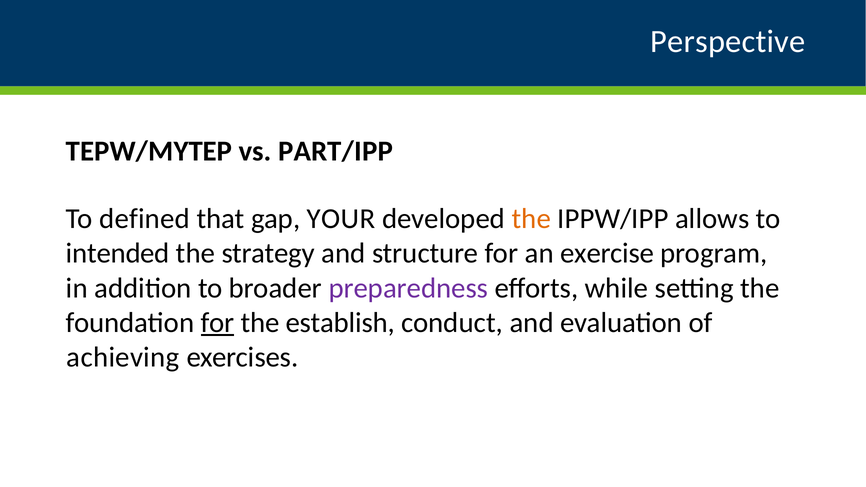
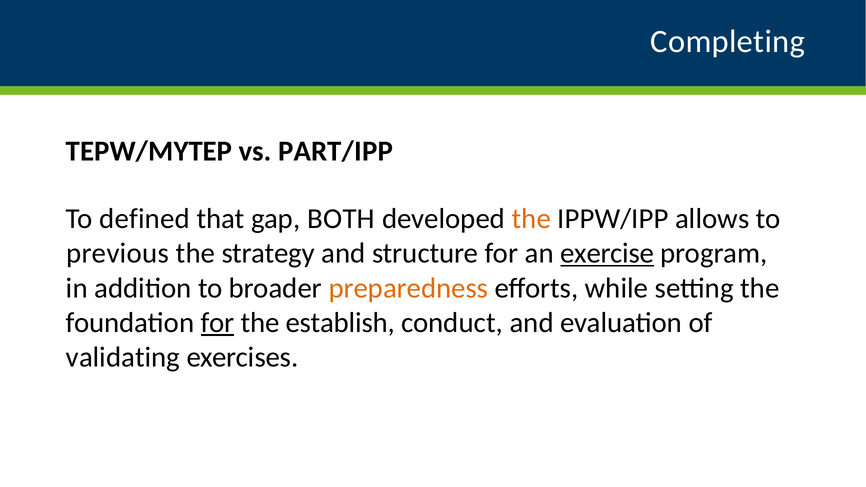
Perspective: Perspective -> Completing
YOUR: YOUR -> BOTH
intended: intended -> previous
exercise underline: none -> present
preparedness colour: purple -> orange
achieving: achieving -> validating
